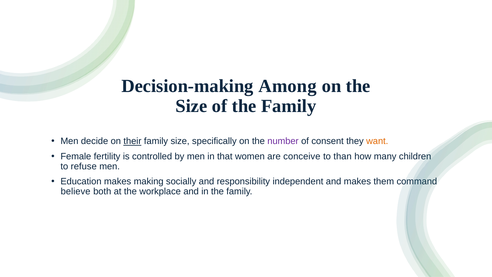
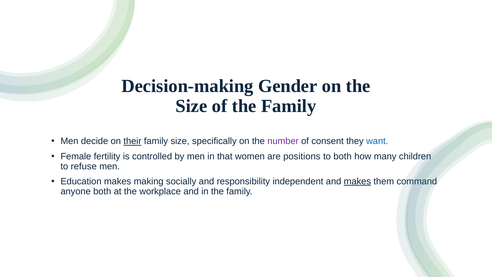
Among: Among -> Gender
want colour: orange -> blue
conceive: conceive -> positions
to than: than -> both
makes at (357, 181) underline: none -> present
believe: believe -> anyone
